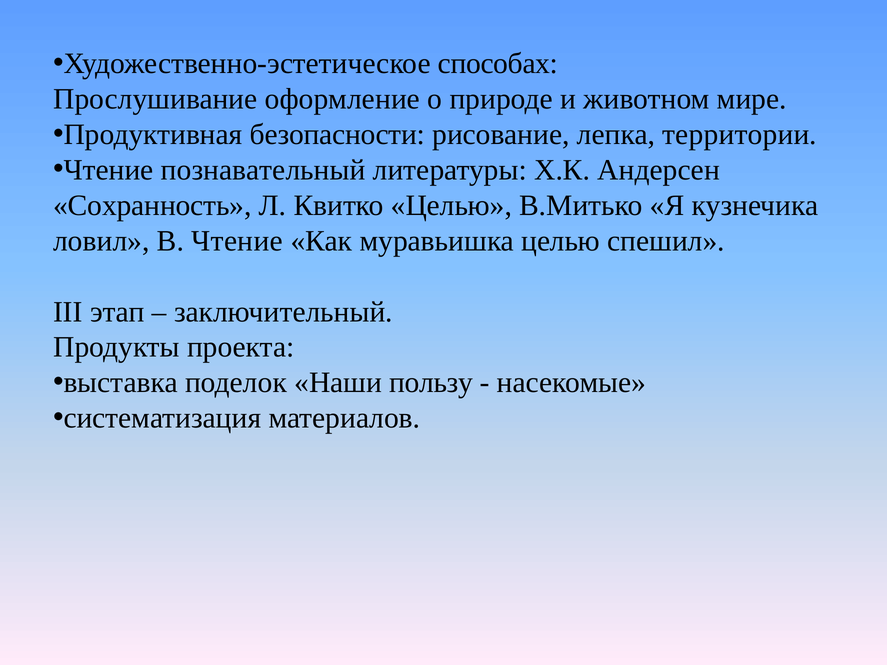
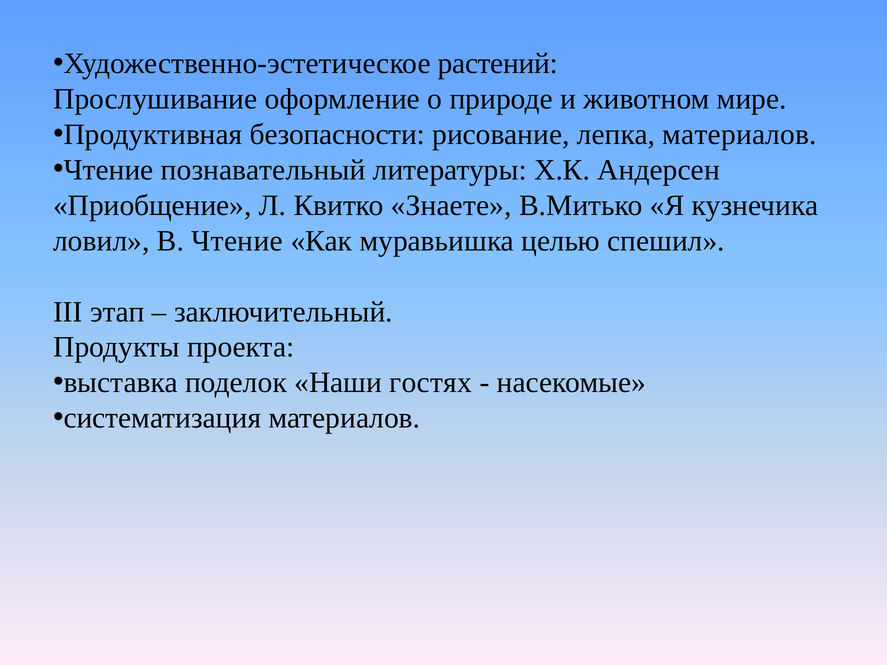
способах: способах -> растений
лепка территории: территории -> материалов
Сохранность: Сохранность -> Приобщение
Квитко Целью: Целью -> Знаете
пользу: пользу -> гостях
